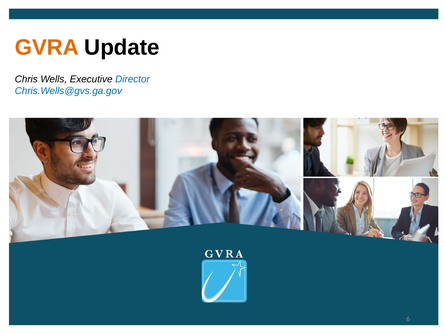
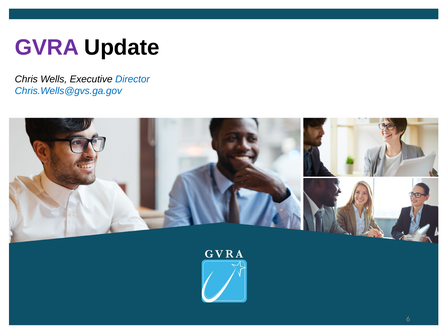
GVRA colour: orange -> purple
